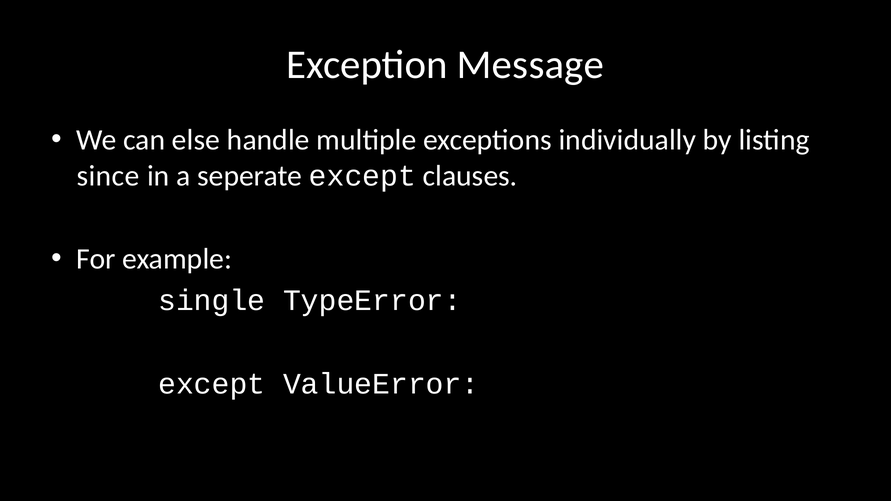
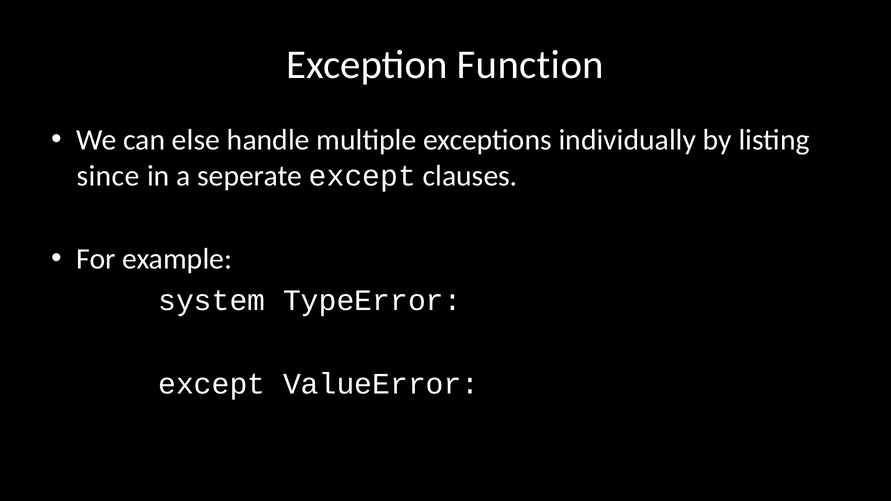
Message: Message -> Function
single: single -> system
